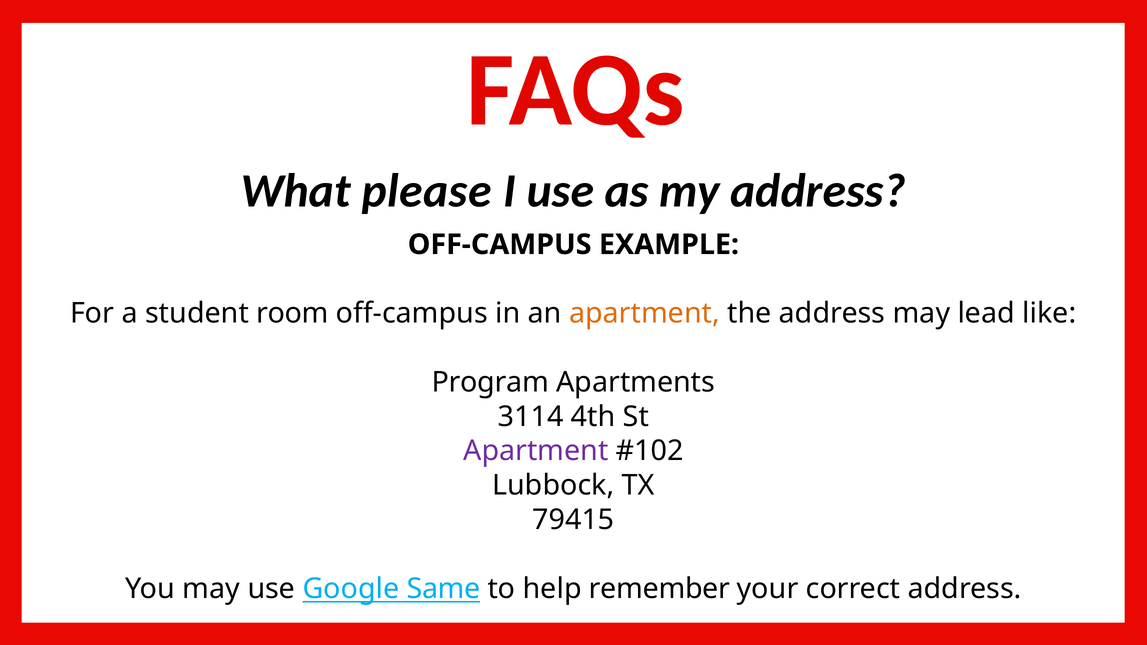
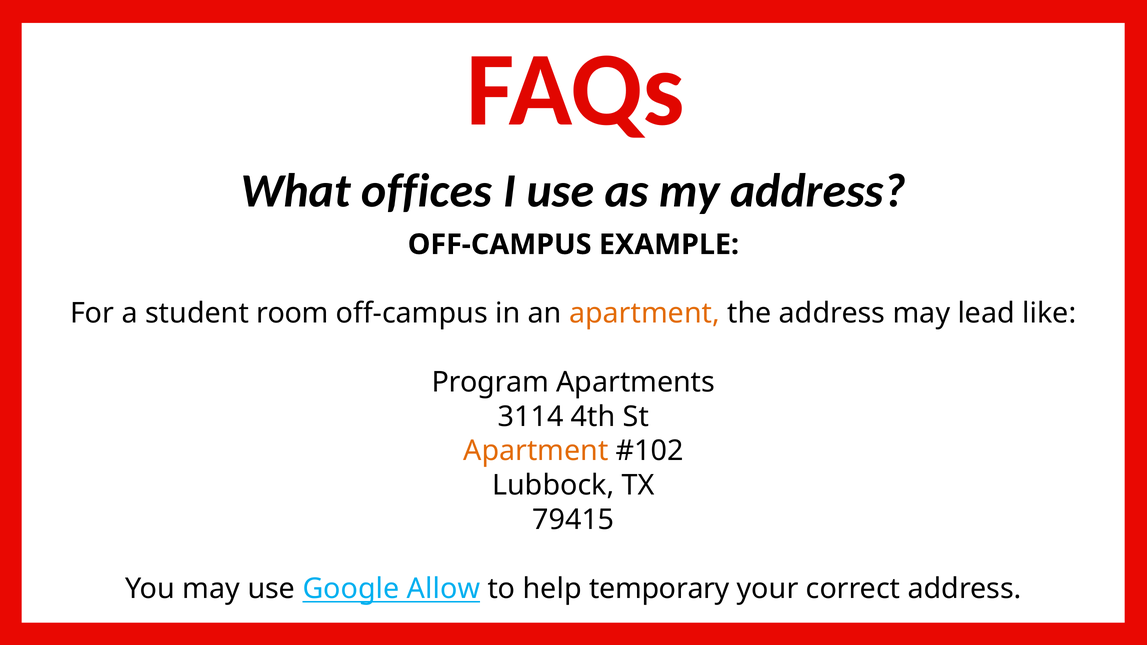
please: please -> offices
Apartment at (536, 451) colour: purple -> orange
Same: Same -> Allow
remember: remember -> temporary
